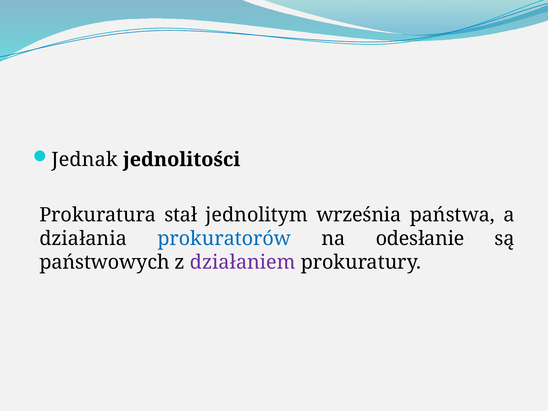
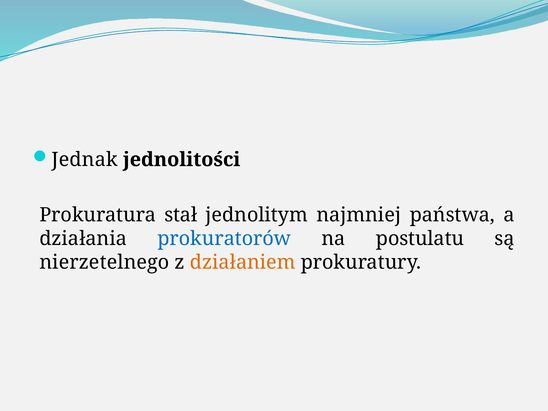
września: września -> najmniej
odesłanie: odesłanie -> postulatu
państwowych: państwowych -> nierzetelnego
działaniem colour: purple -> orange
